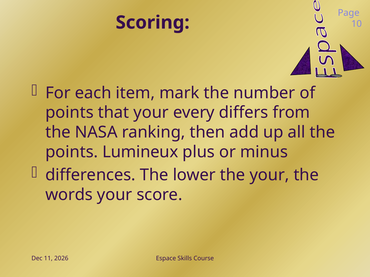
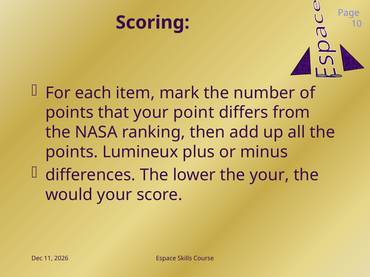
every: every -> point
words: words -> would
